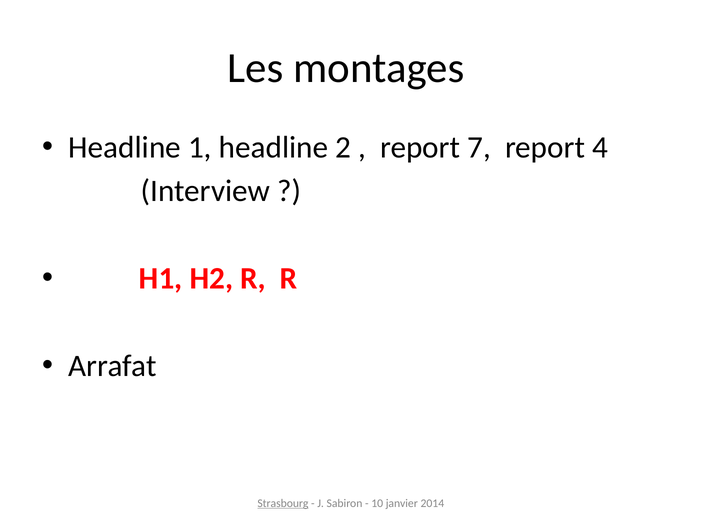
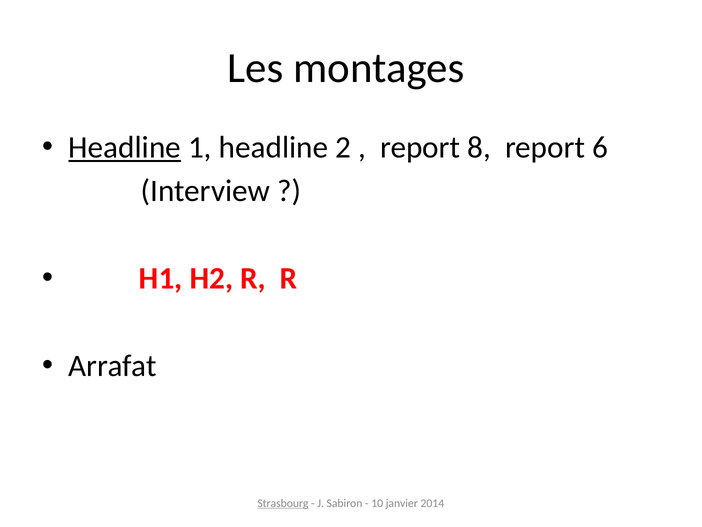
Headline at (125, 147) underline: none -> present
7: 7 -> 8
4: 4 -> 6
